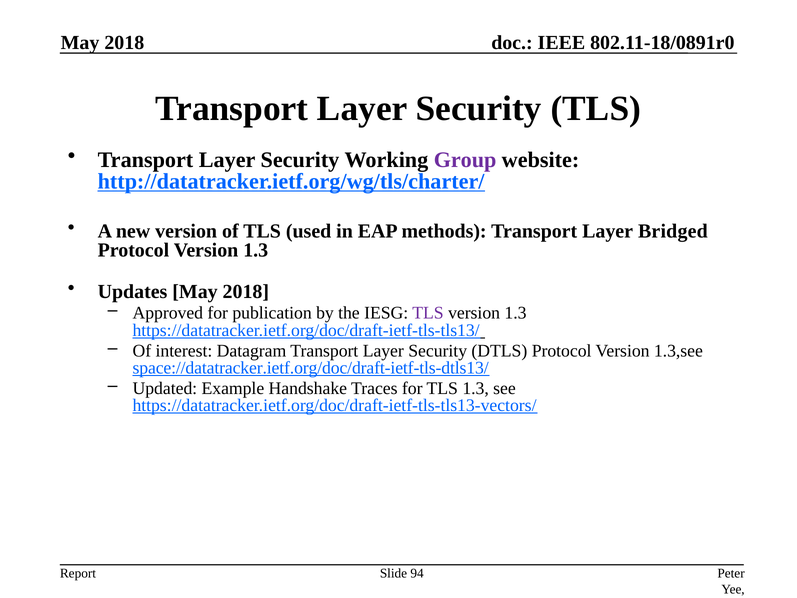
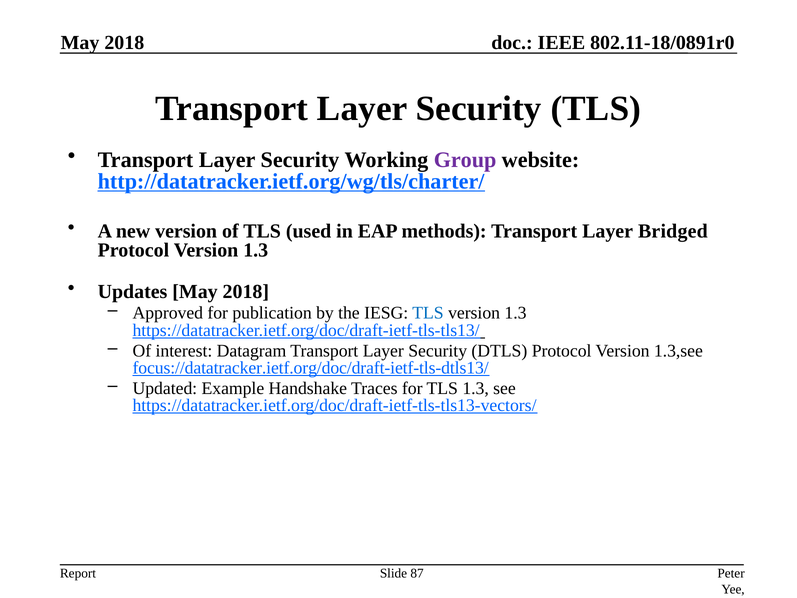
TLS at (428, 313) colour: purple -> blue
space://datatracker.ietf.org/doc/draft-ietf-tls-dtls13/: space://datatracker.ietf.org/doc/draft-ietf-tls-dtls13/ -> focus://datatracker.ietf.org/doc/draft-ietf-tls-dtls13/
94: 94 -> 87
